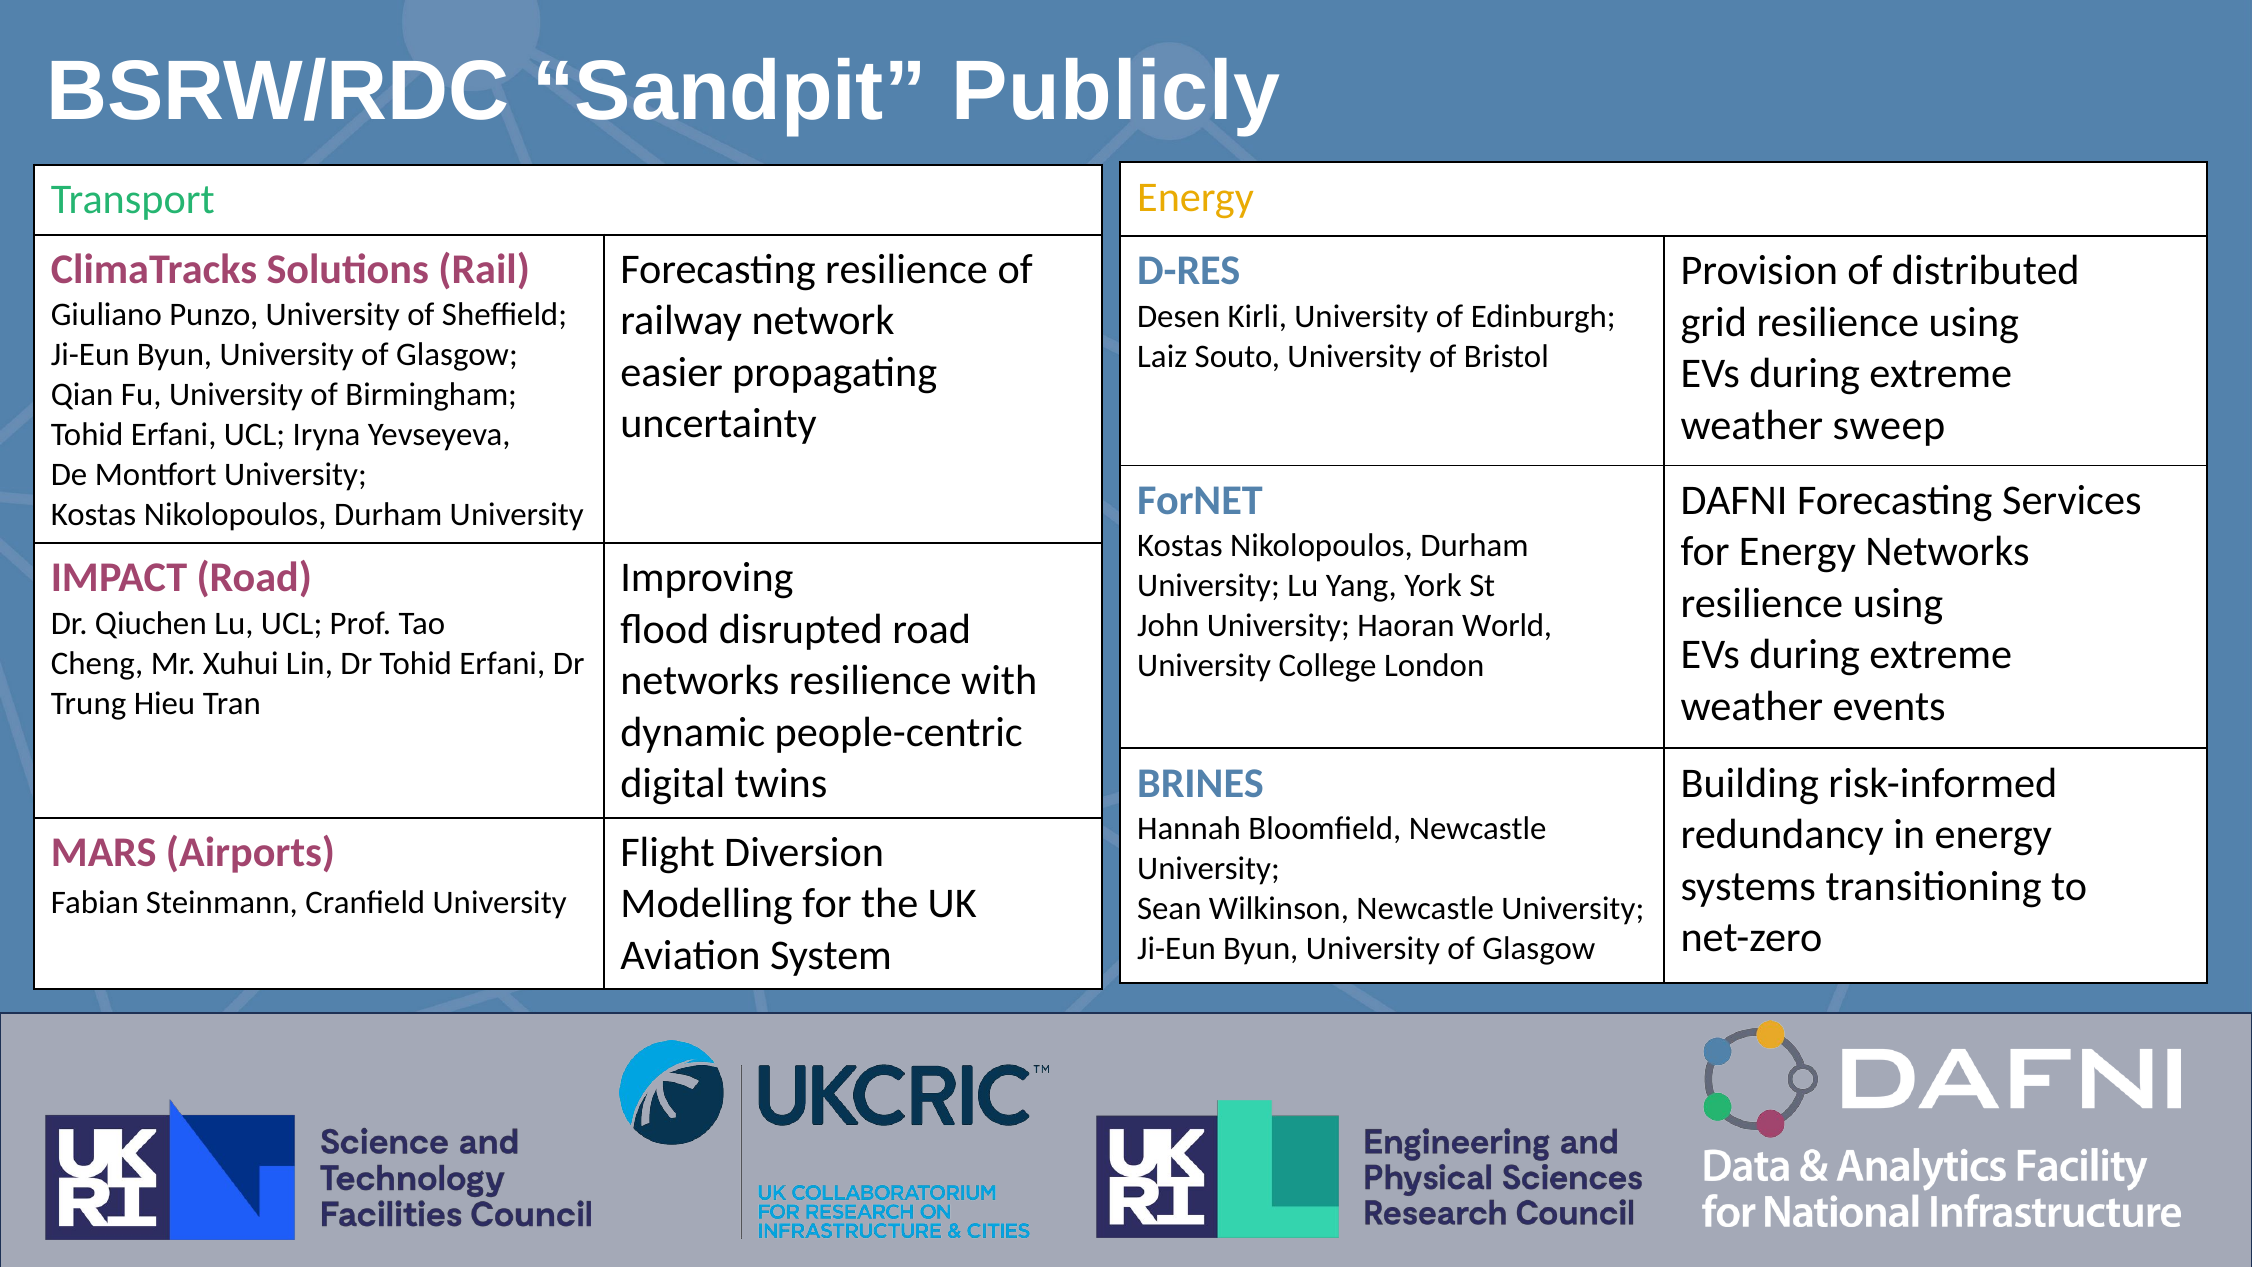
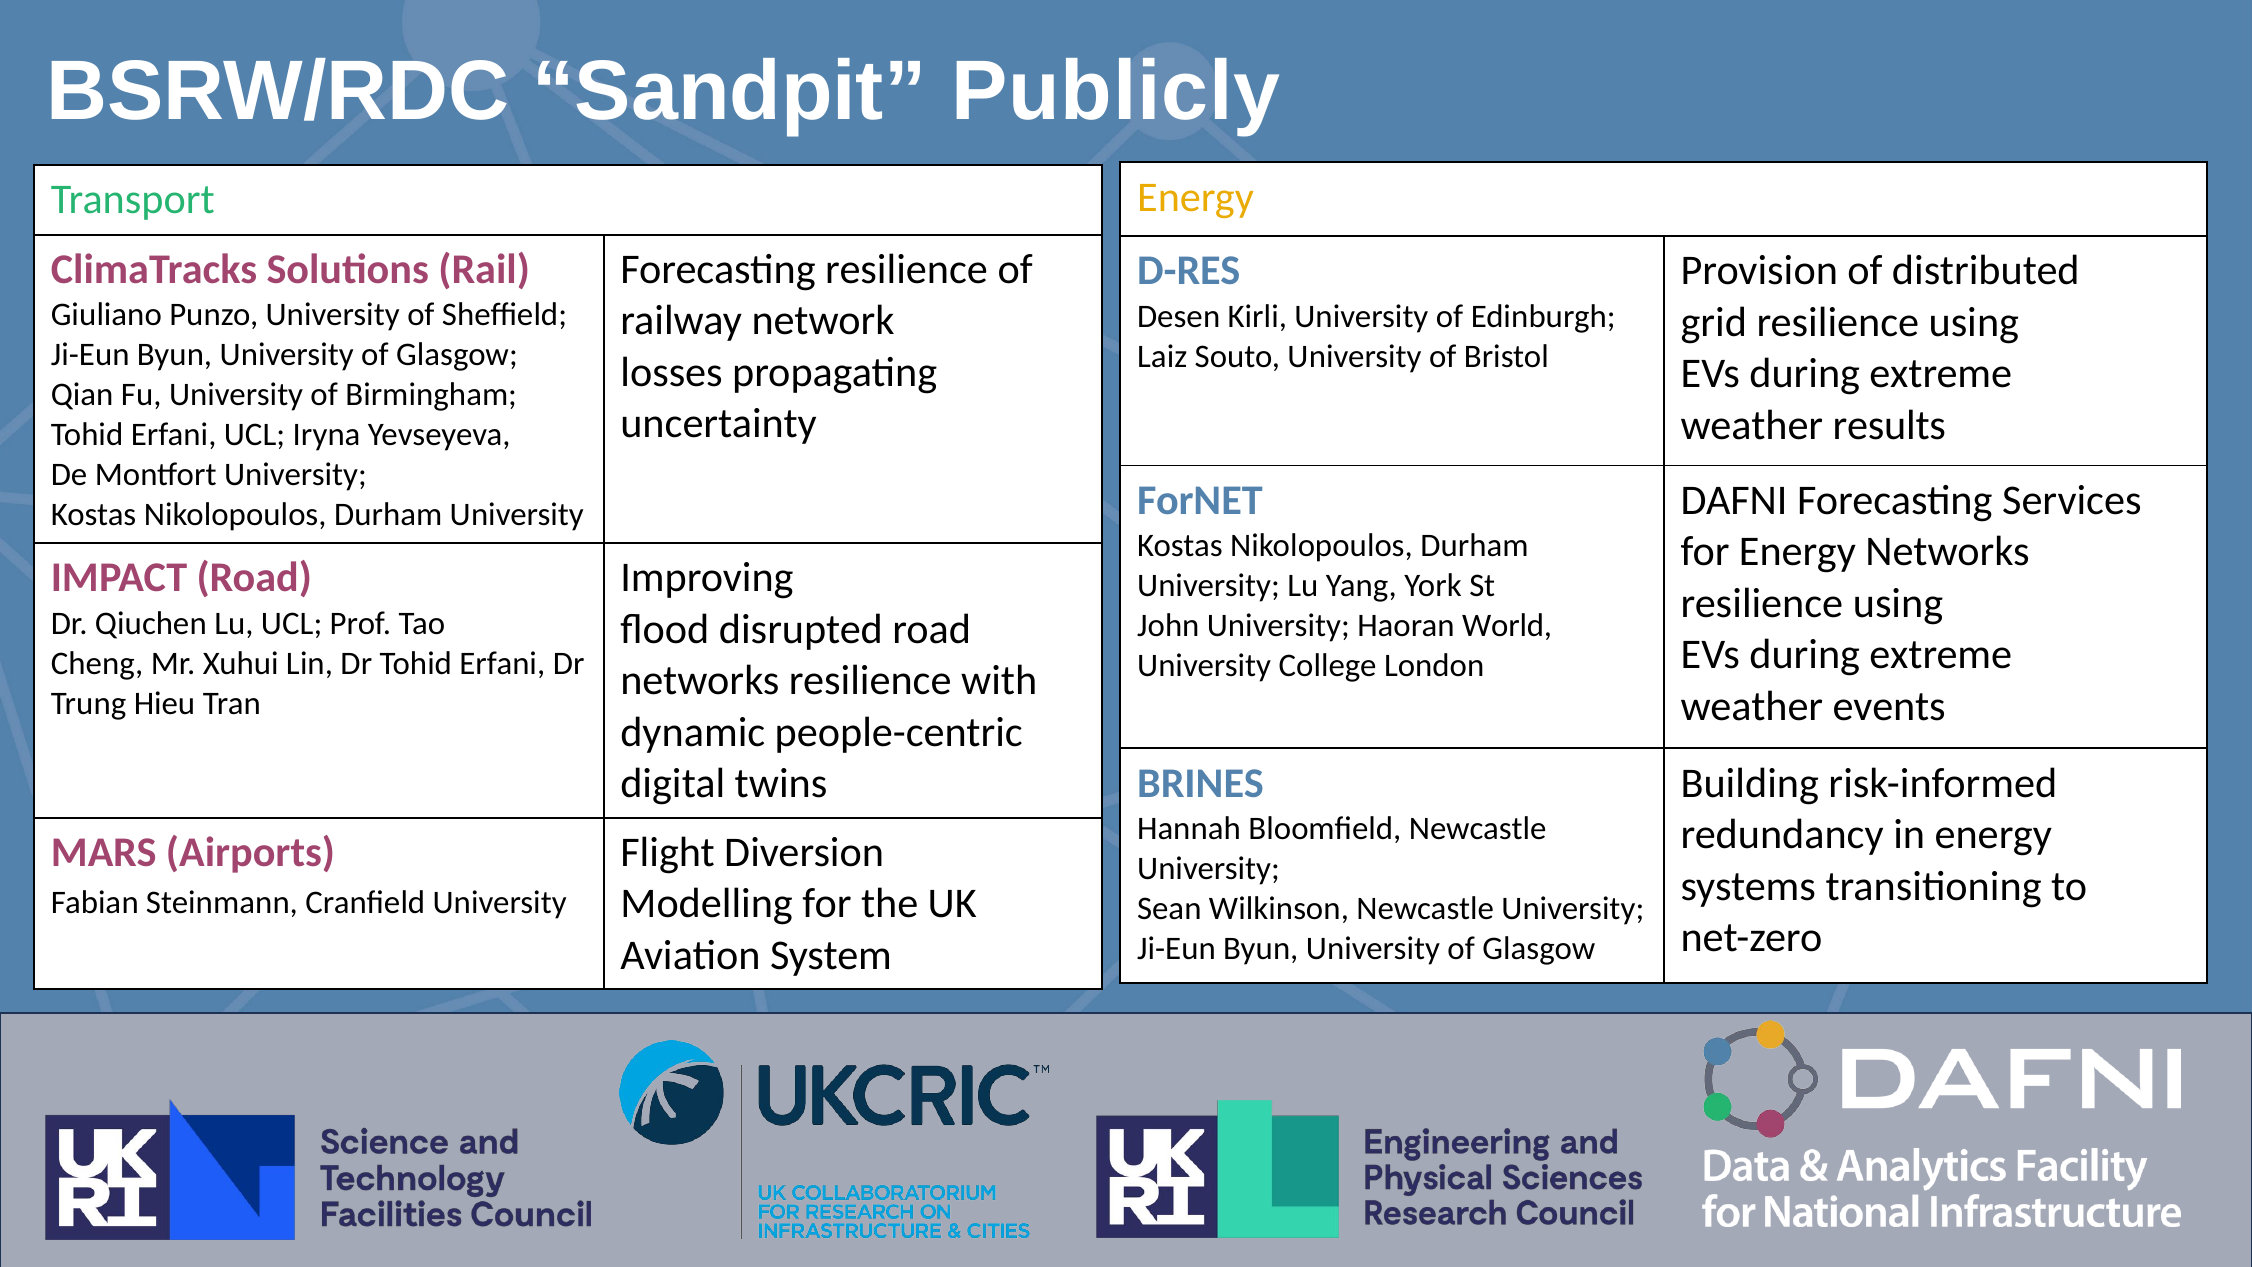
easier: easier -> losses
sweep: sweep -> results
